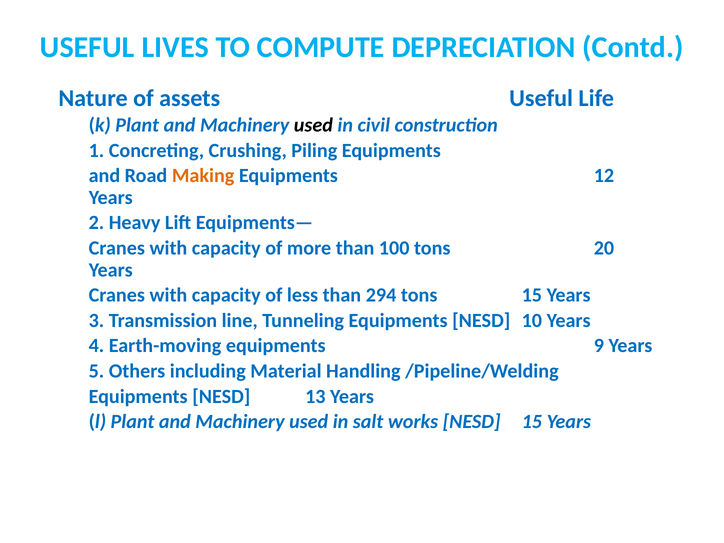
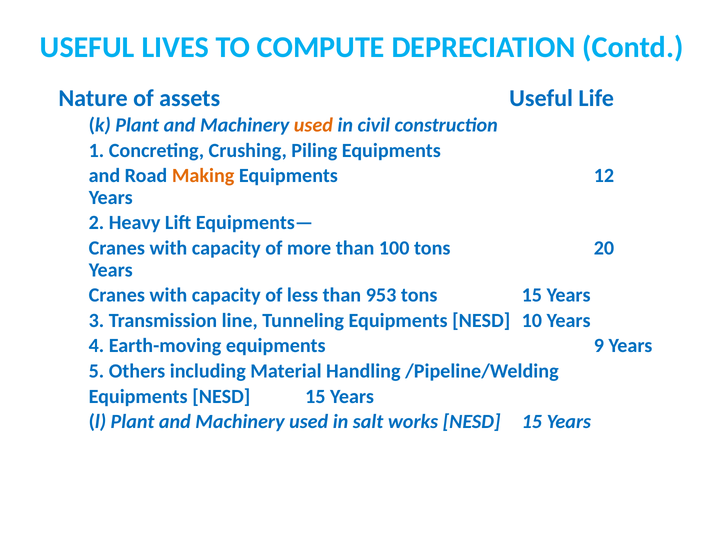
used at (313, 125) colour: black -> orange
294: 294 -> 953
Equipments NESD 13: 13 -> 15
